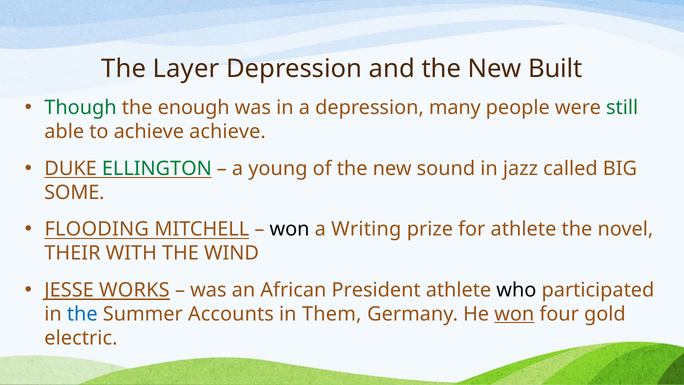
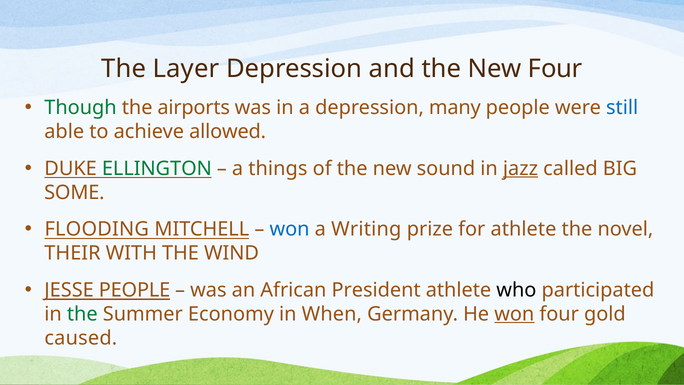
New Built: Built -> Four
enough: enough -> airports
still colour: green -> blue
achieve achieve: achieve -> allowed
young: young -> things
jazz underline: none -> present
won at (290, 229) colour: black -> blue
JESSE WORKS: WORKS -> PEOPLE
the at (82, 314) colour: blue -> green
Accounts: Accounts -> Economy
Them: Them -> When
electric: electric -> caused
